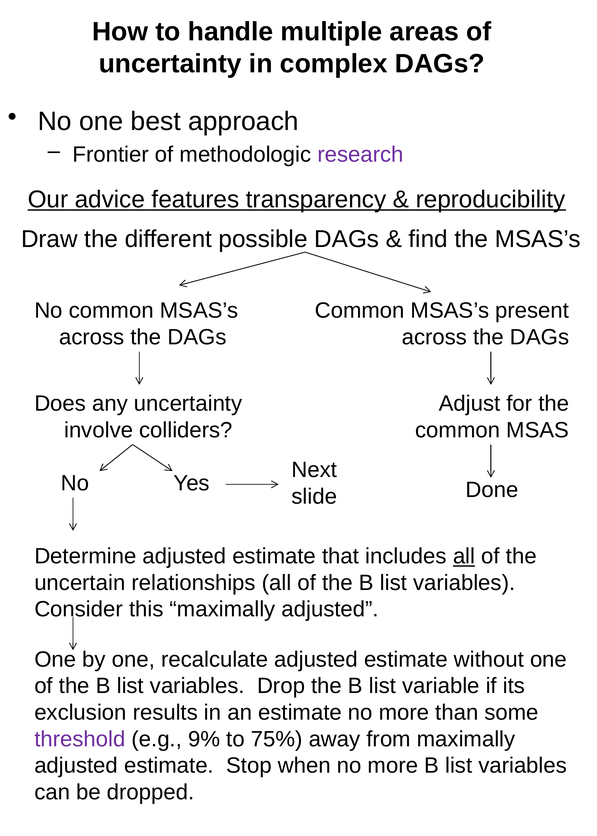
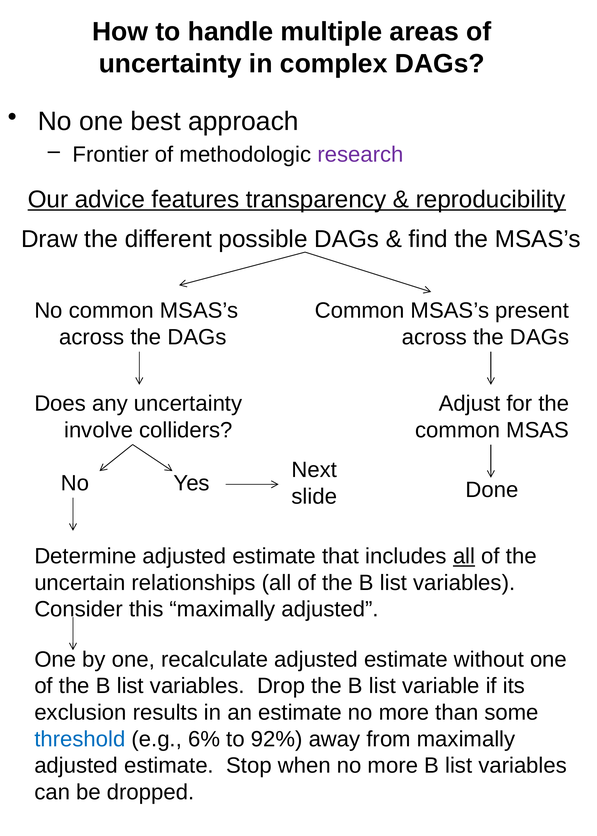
threshold colour: purple -> blue
9%: 9% -> 6%
75%: 75% -> 92%
